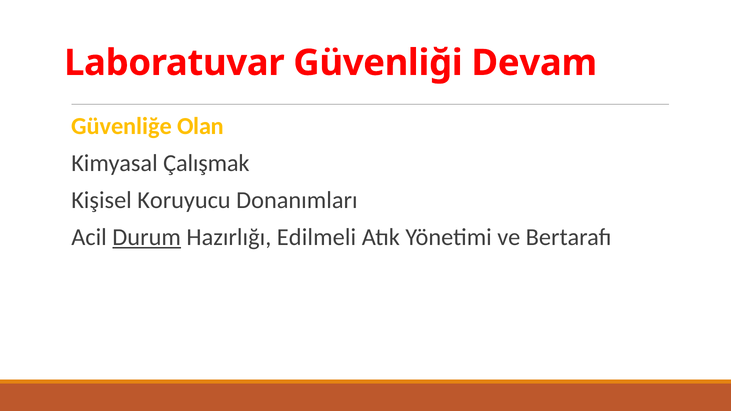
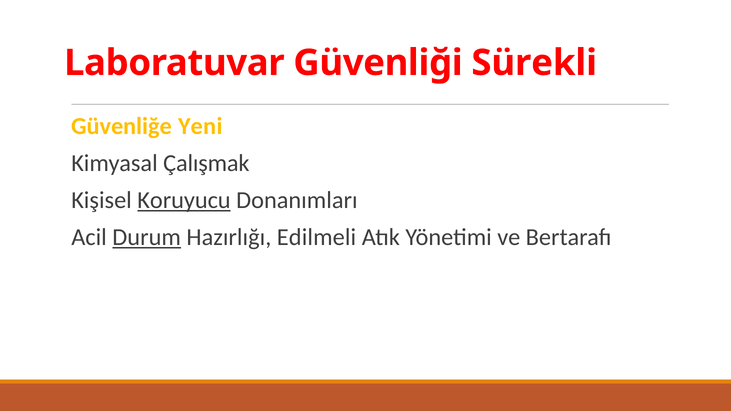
Devam: Devam -> Sürekli
Olan: Olan -> Yeni
Koruyucu underline: none -> present
